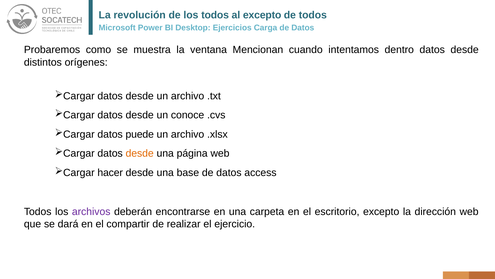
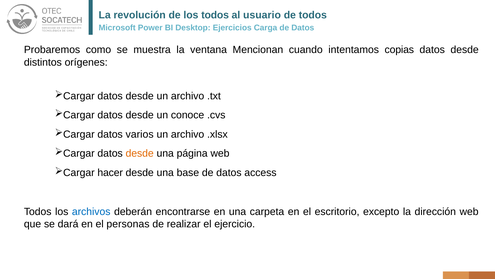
al excepto: excepto -> usuario
dentro: dentro -> copias
puede: puede -> varios
archivos colour: purple -> blue
compartir: compartir -> personas
